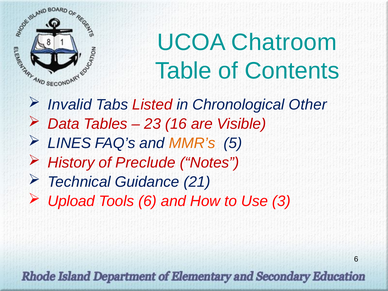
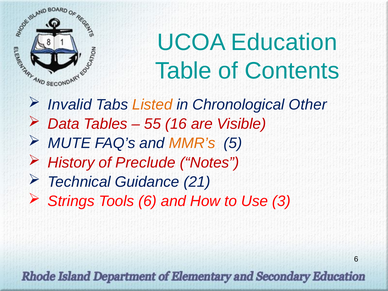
Chatroom: Chatroom -> Education
Listed colour: red -> orange
23: 23 -> 55
LINES: LINES -> MUTE
Upload: Upload -> Strings
